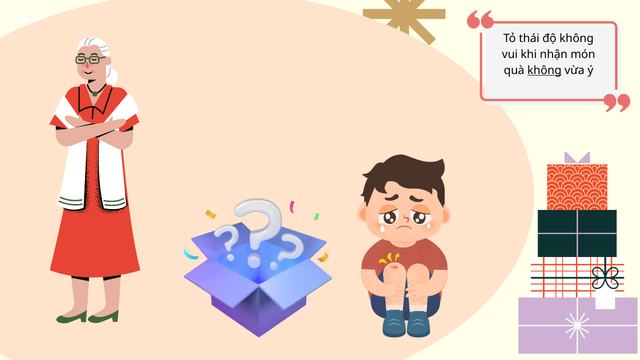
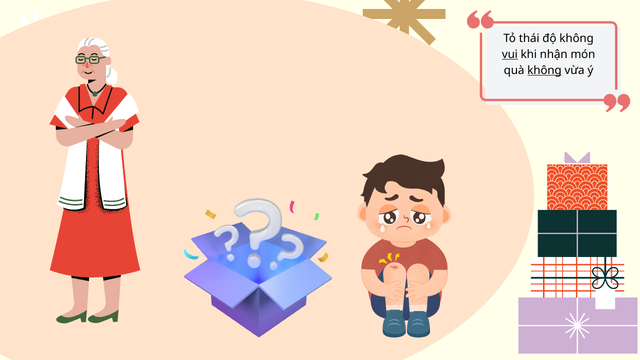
vui underline: none -> present
